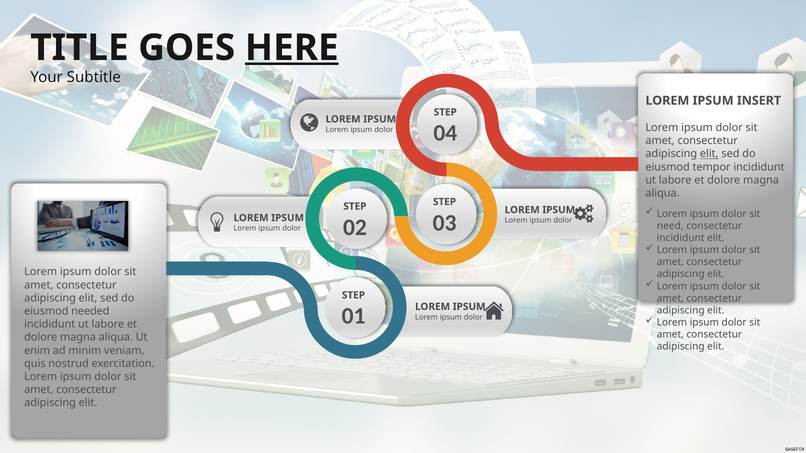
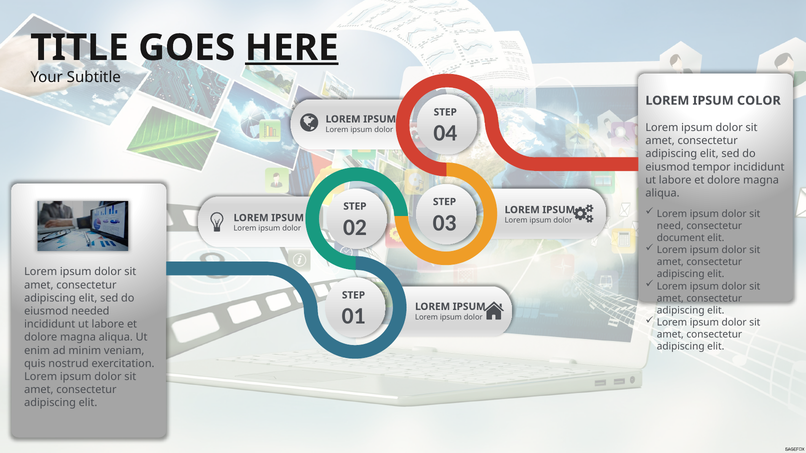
INSERT: INSERT -> COLOR
elit at (709, 154) underline: present -> none
incididunt at (681, 238): incididunt -> document
